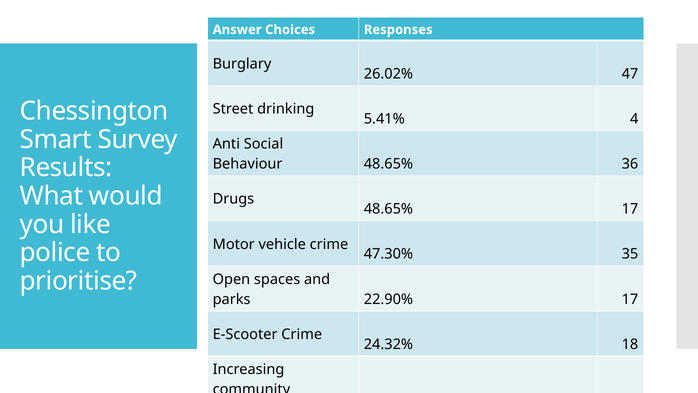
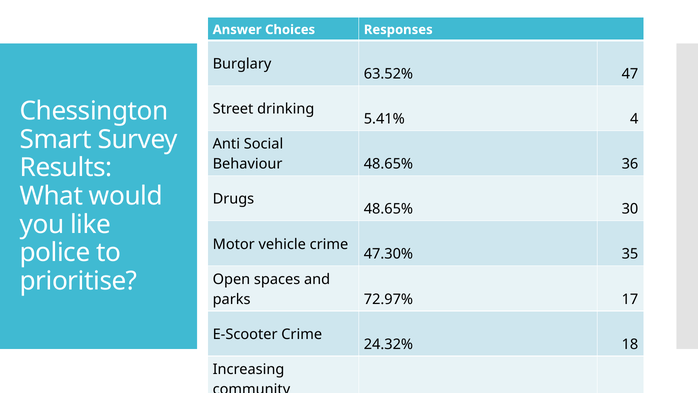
26.02%: 26.02% -> 63.52%
48.65% 17: 17 -> 30
22.90%: 22.90% -> 72.97%
